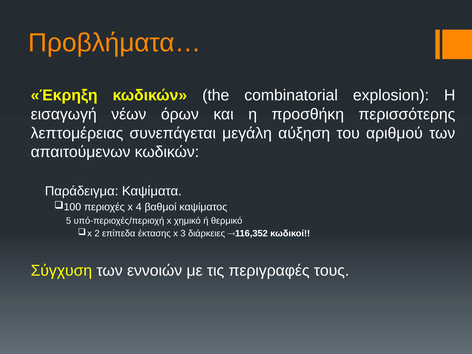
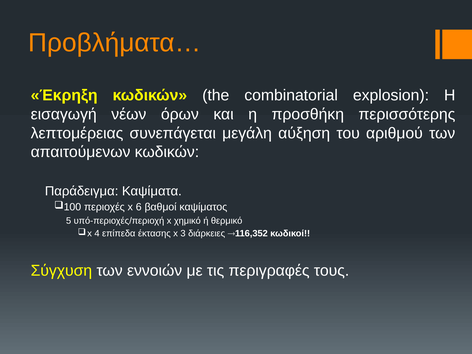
4: 4 -> 6
2: 2 -> 4
